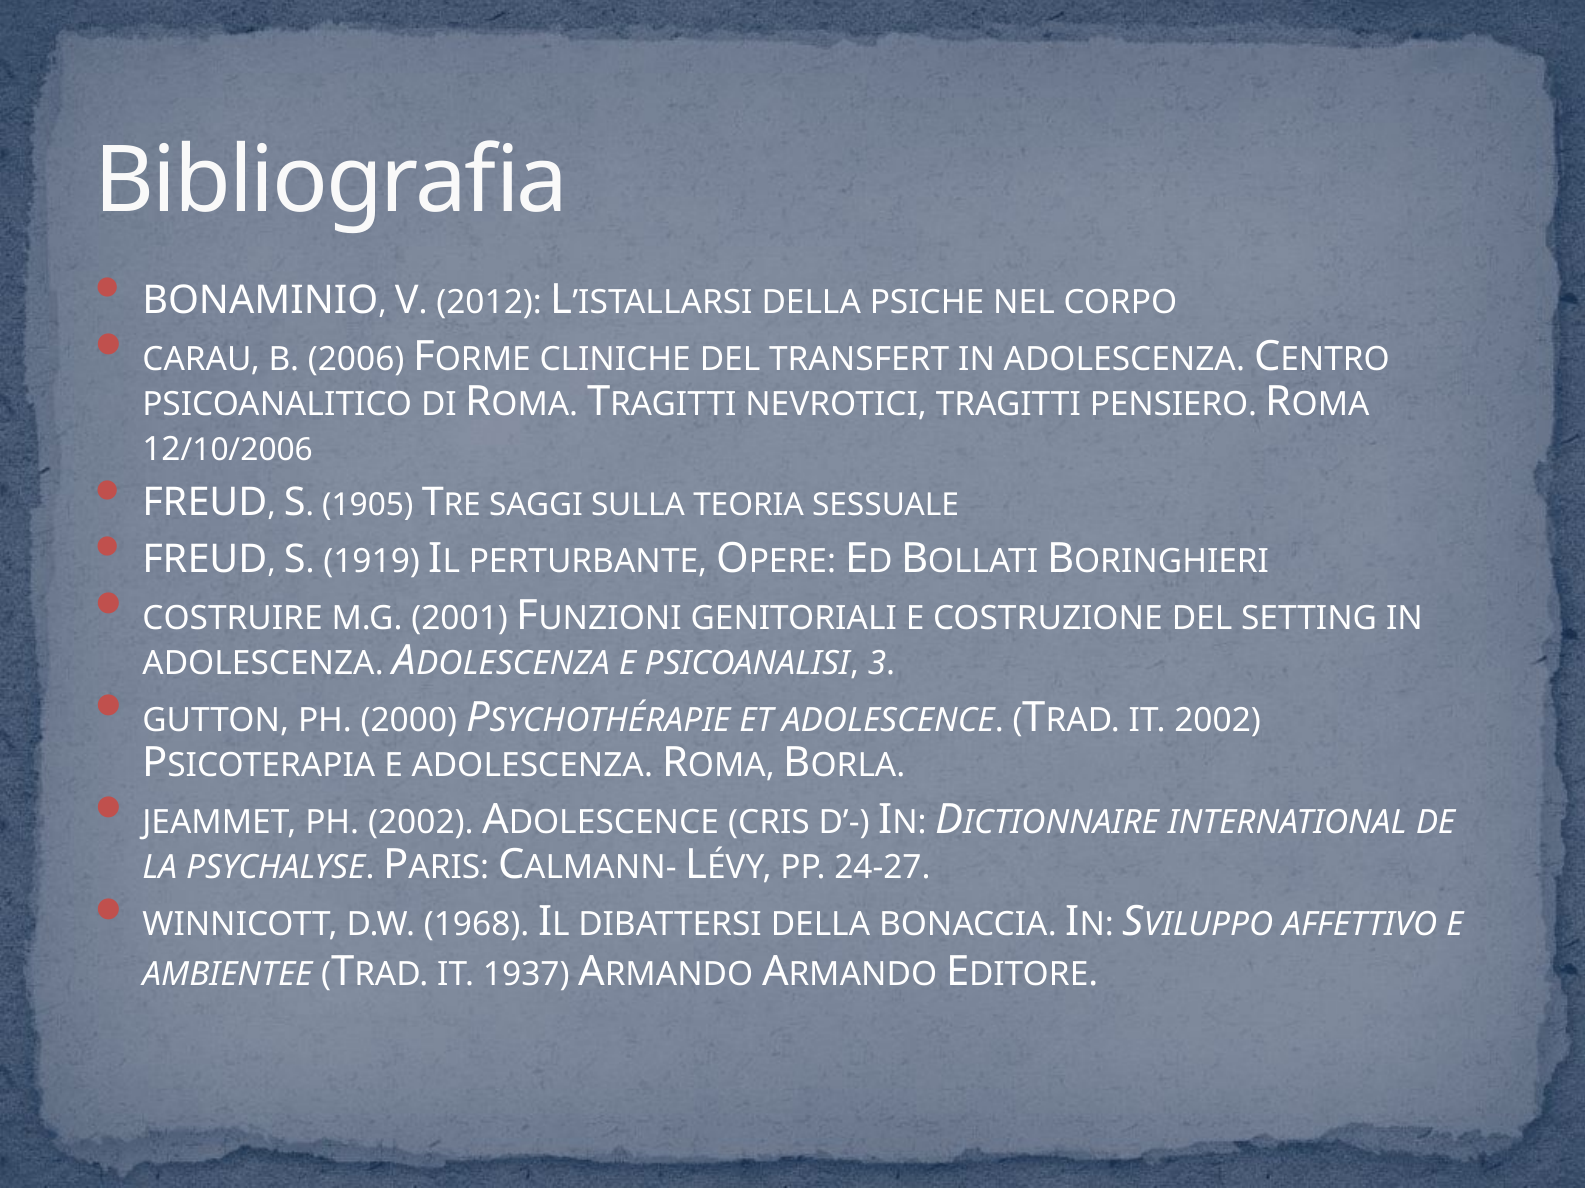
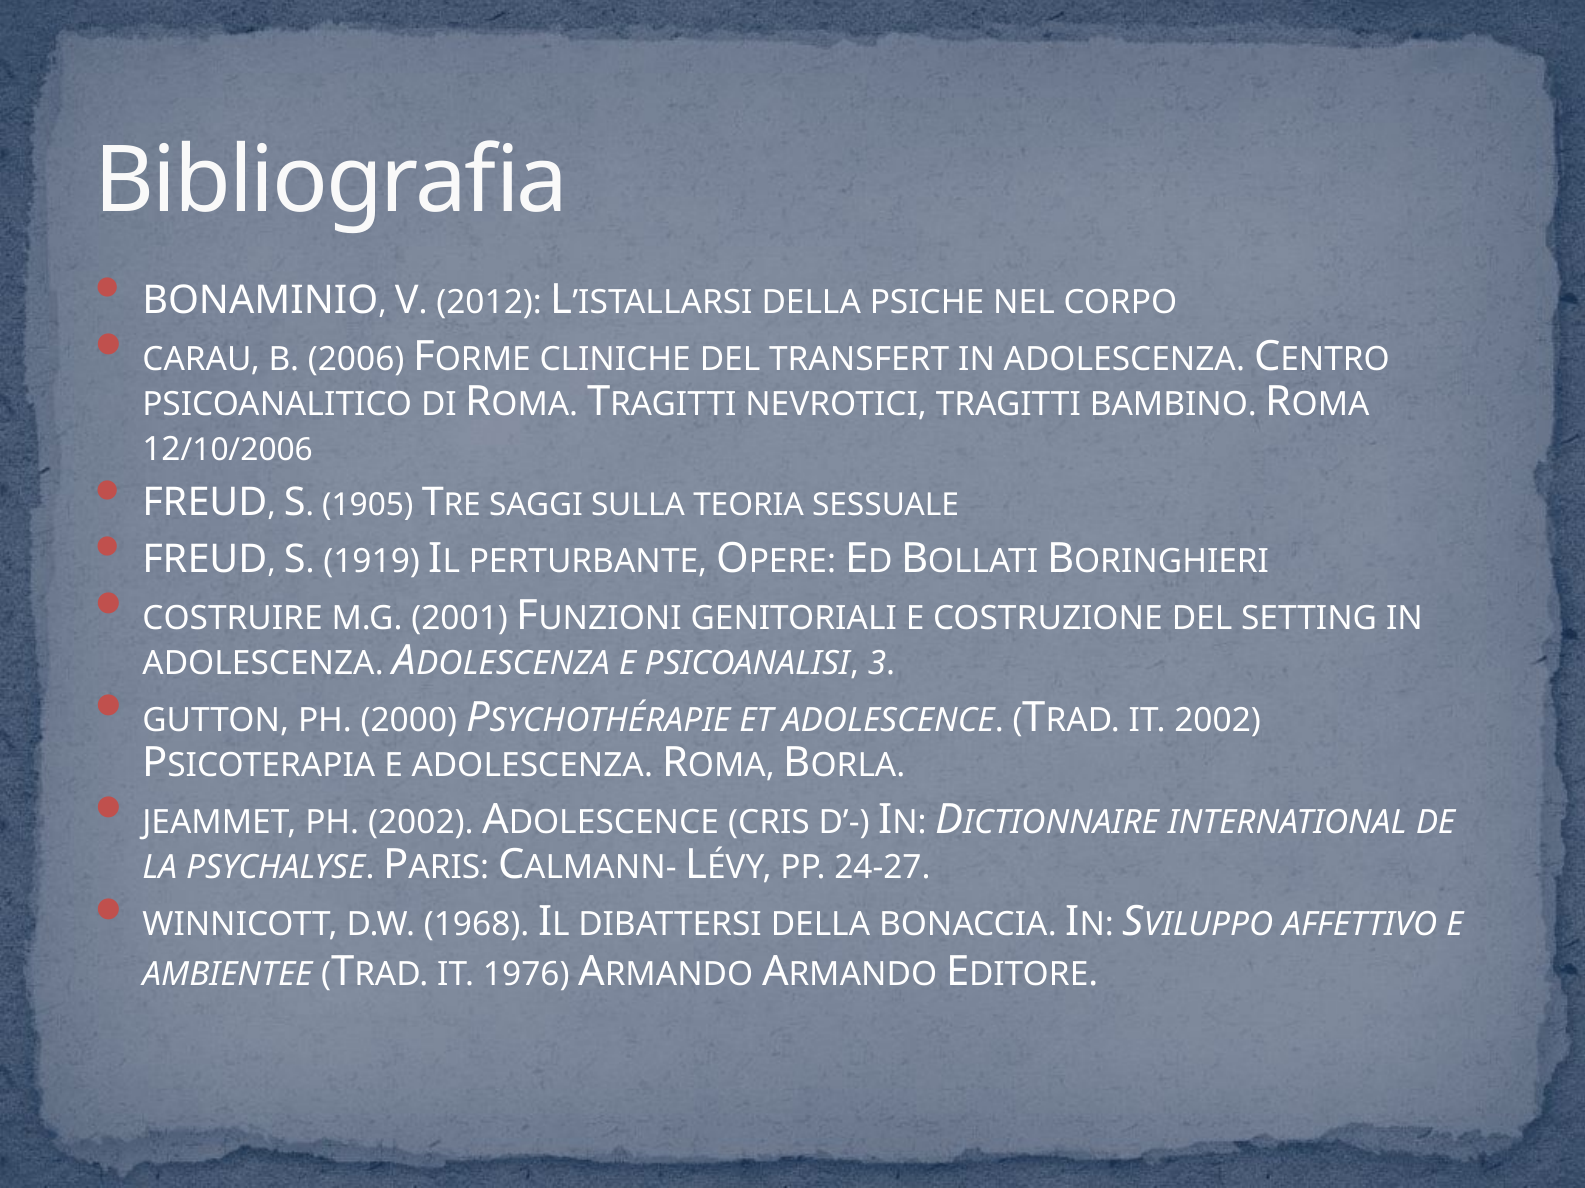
PENSIERO: PENSIERO -> BAMBINO
1937: 1937 -> 1976
